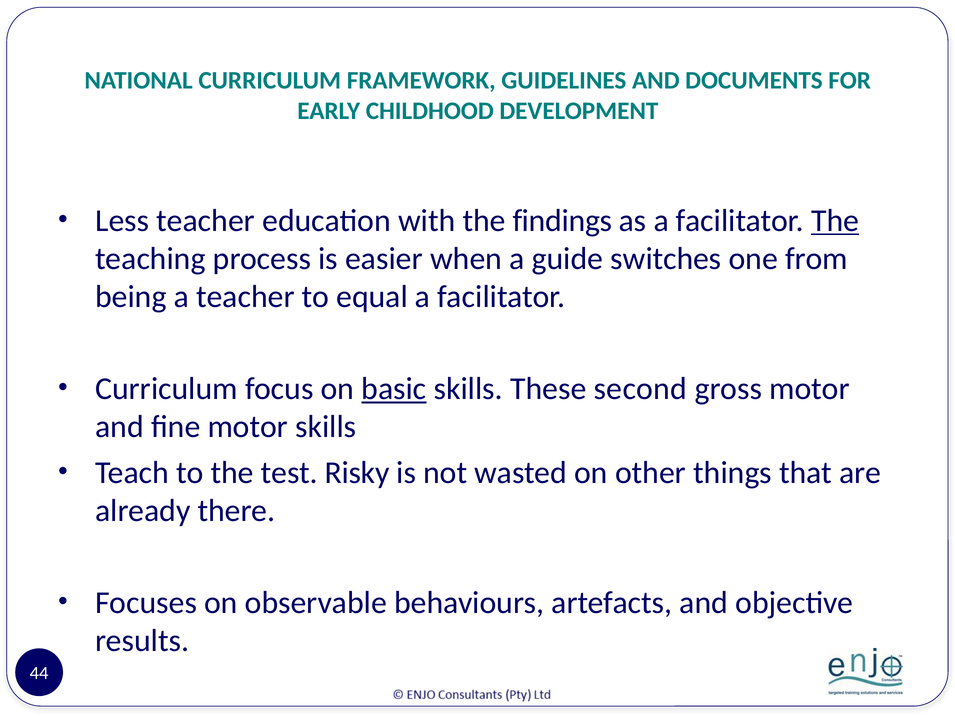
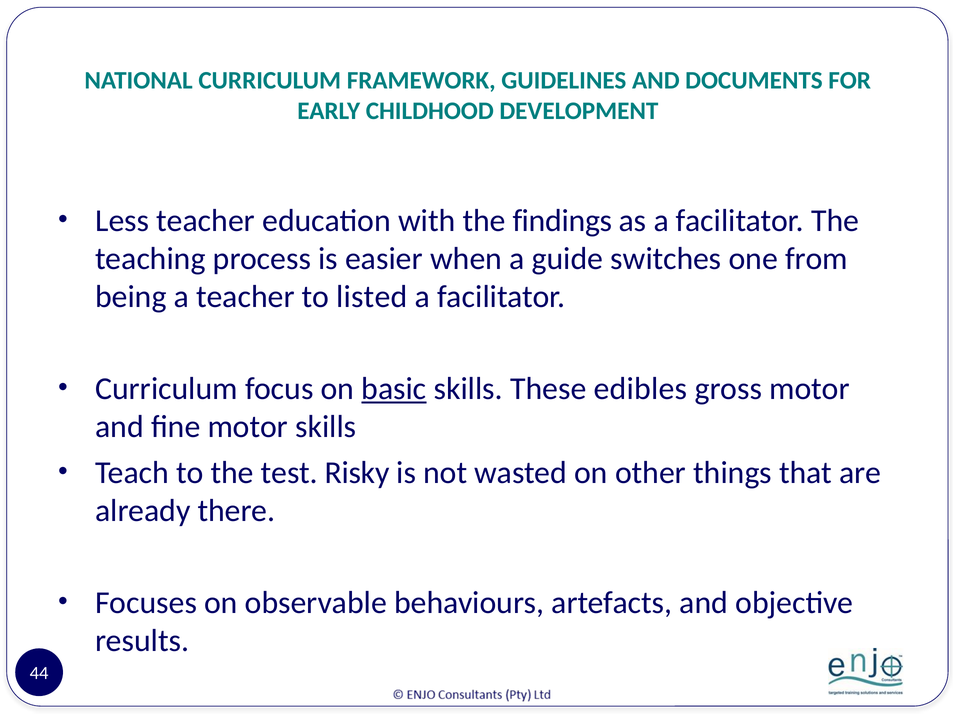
The at (835, 221) underline: present -> none
equal: equal -> listed
second: second -> edibles
